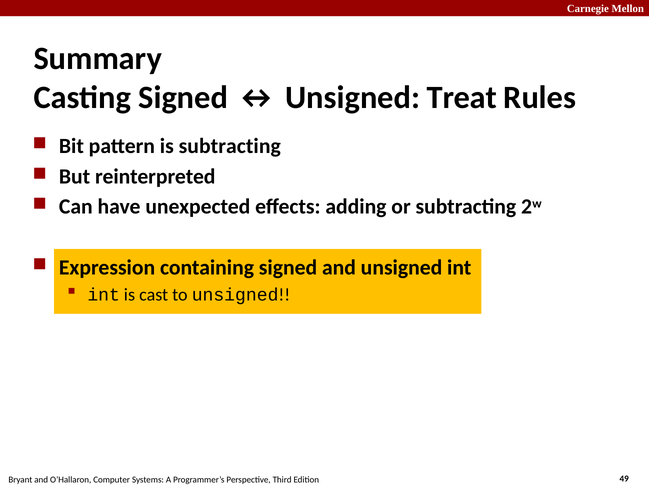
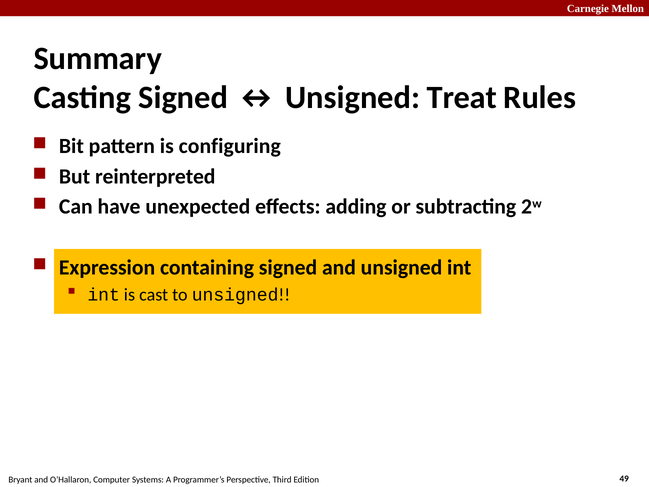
is subtracting: subtracting -> configuring
